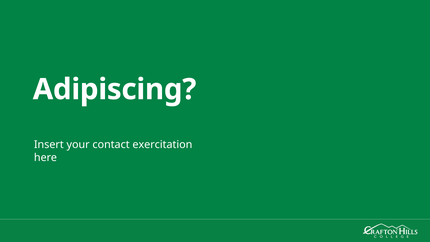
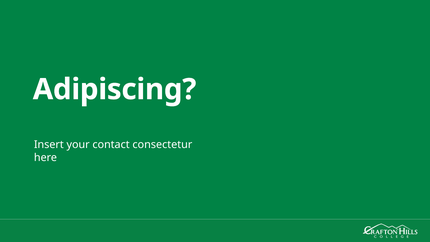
exercitation: exercitation -> consectetur
